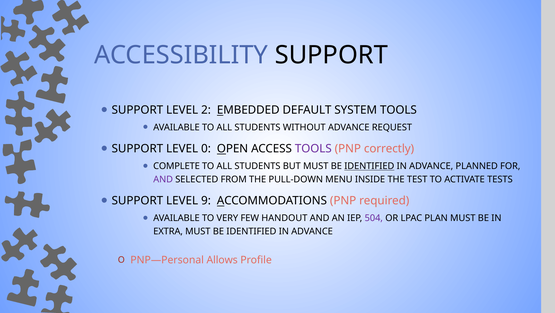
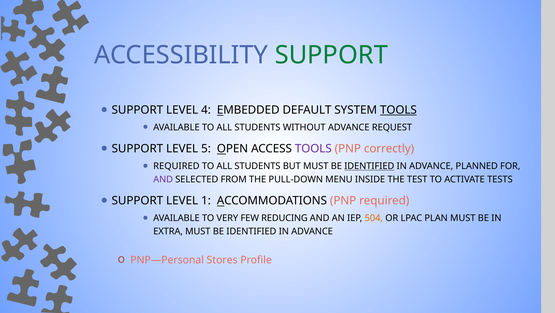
SUPPORT at (331, 55) colour: black -> green
2: 2 -> 4
TOOLS at (398, 110) underline: none -> present
0: 0 -> 5
COMPLETE at (177, 166): COMPLETE -> REQUIRED
9: 9 -> 1
HANDOUT: HANDOUT -> REDUCING
504 colour: purple -> orange
Allows: Allows -> Stores
